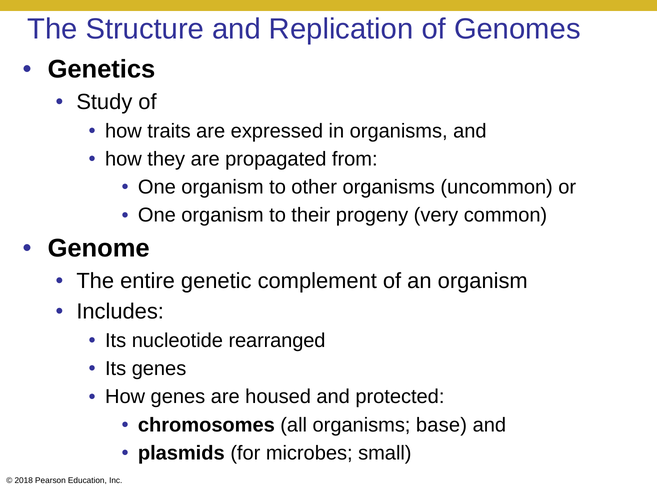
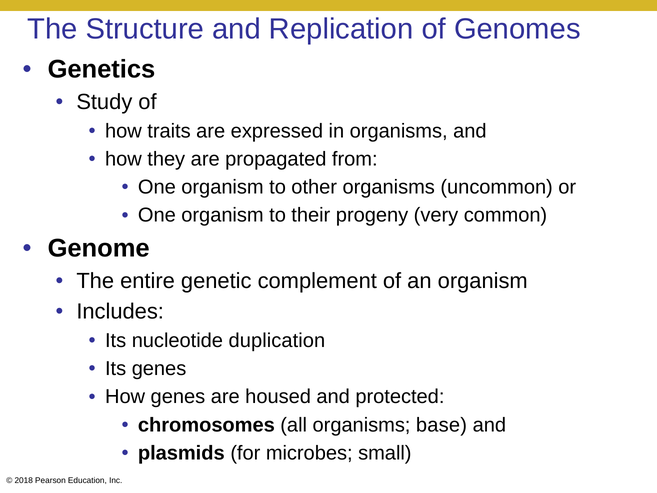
rearranged: rearranged -> duplication
